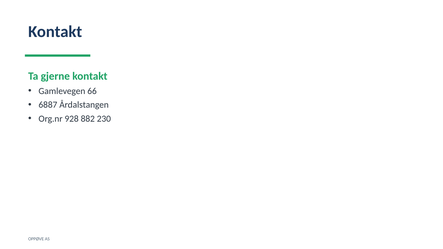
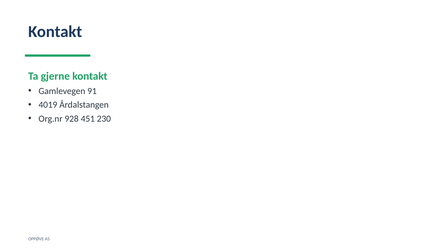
66: 66 -> 91
6887: 6887 -> 4019
882: 882 -> 451
